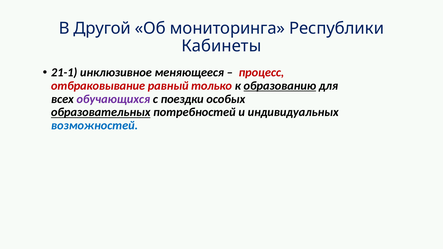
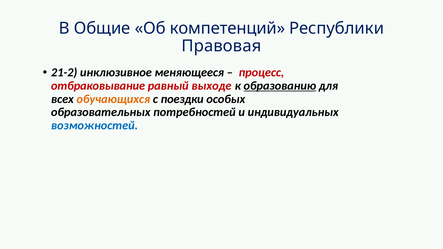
Другой: Другой -> Общие
мониторинга: мониторинга -> компетенций
Кабинеты: Кабинеты -> Правовая
21-1: 21-1 -> 21-2
только: только -> выходе
обучающихся colour: purple -> orange
образовательных underline: present -> none
